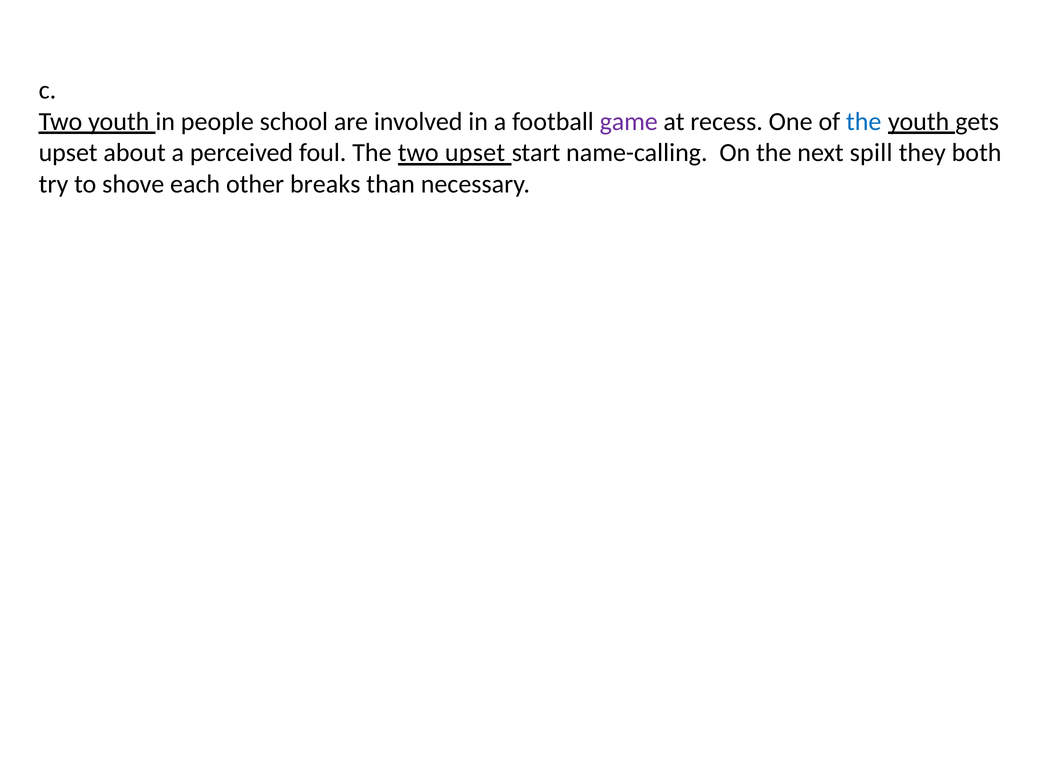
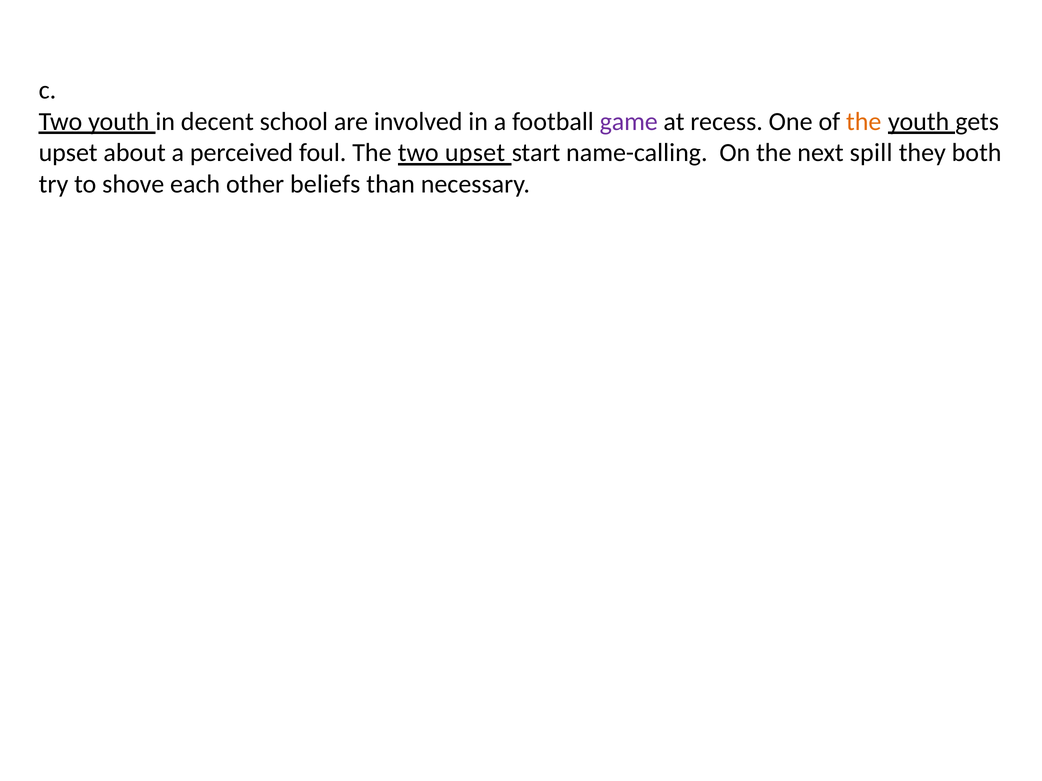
people: people -> decent
the at (864, 122) colour: blue -> orange
breaks: breaks -> beliefs
